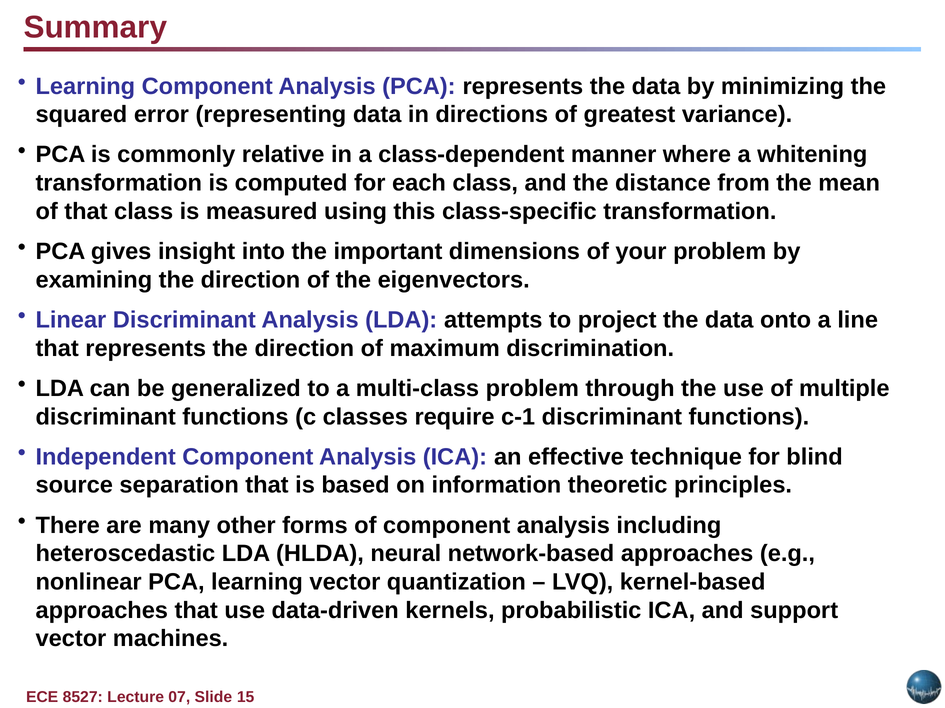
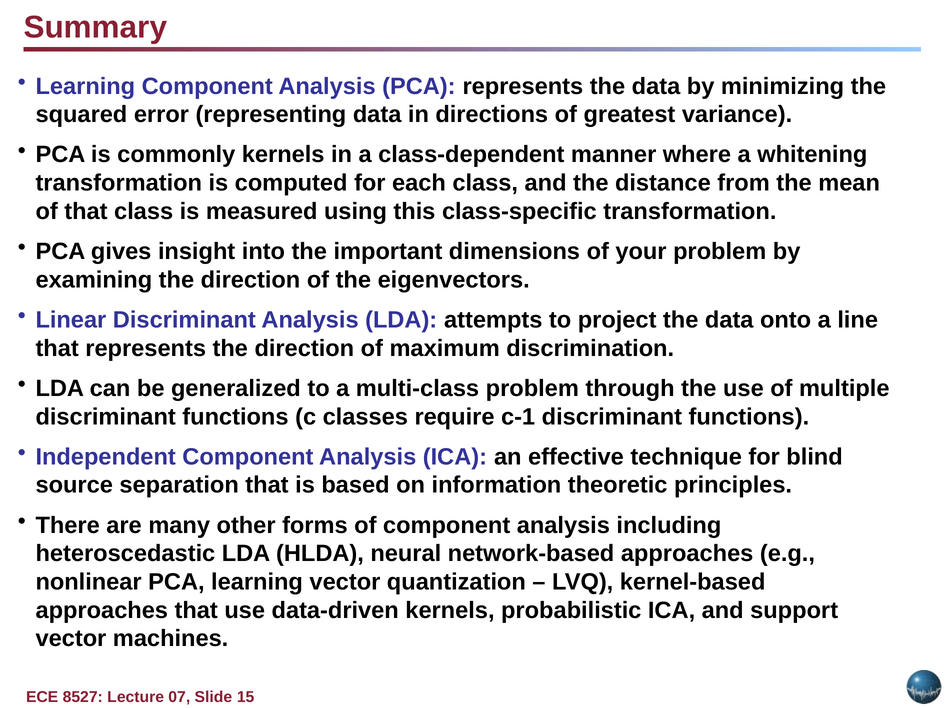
commonly relative: relative -> kernels
